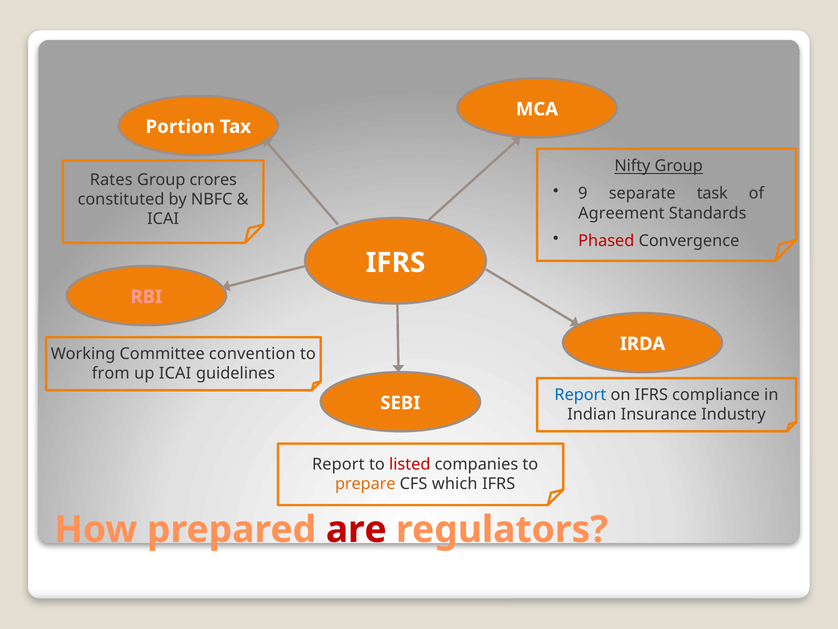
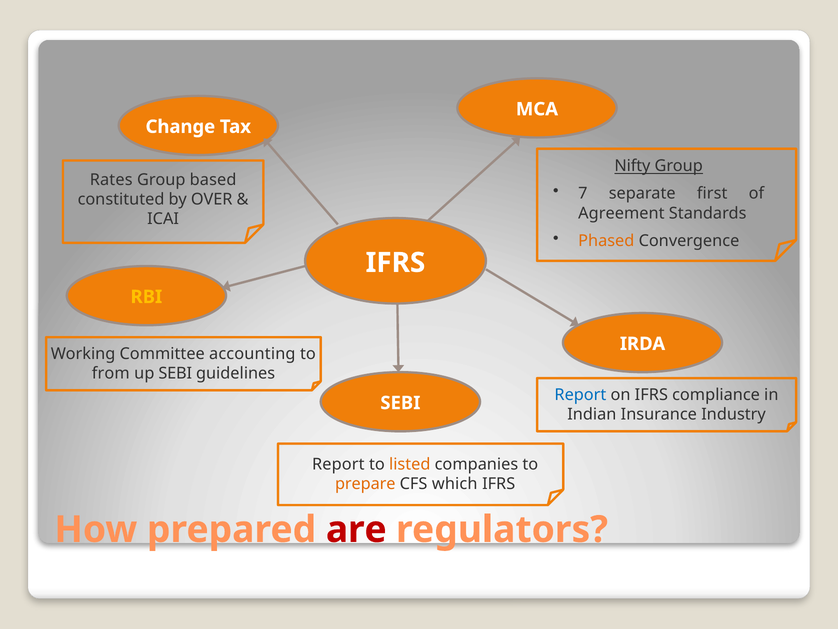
Portion: Portion -> Change
crores: crores -> based
9: 9 -> 7
task: task -> first
NBFC: NBFC -> OVER
Phased colour: red -> orange
RBI colour: pink -> yellow
convention: convention -> accounting
up ICAI: ICAI -> SEBI
listed colour: red -> orange
